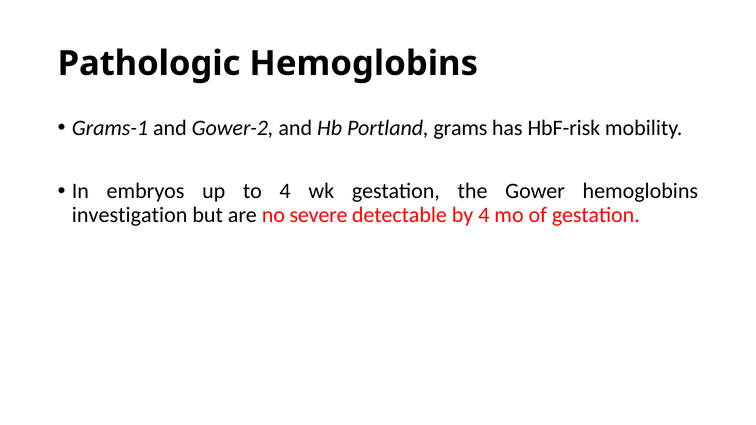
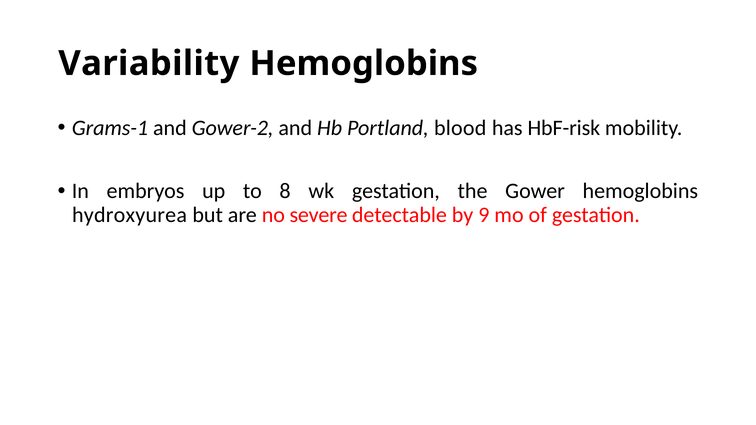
Pathologic: Pathologic -> Variability
grams: grams -> blood
to 4: 4 -> 8
investigation: investigation -> hydroxyurea
by 4: 4 -> 9
